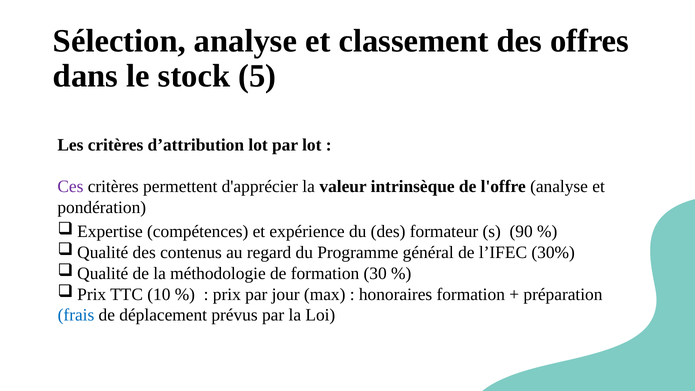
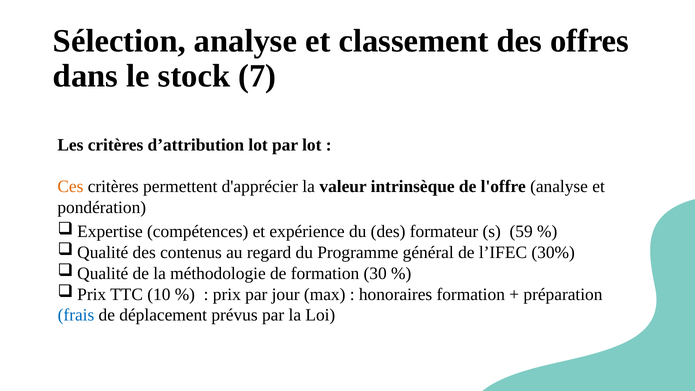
5: 5 -> 7
Ces colour: purple -> orange
90: 90 -> 59
